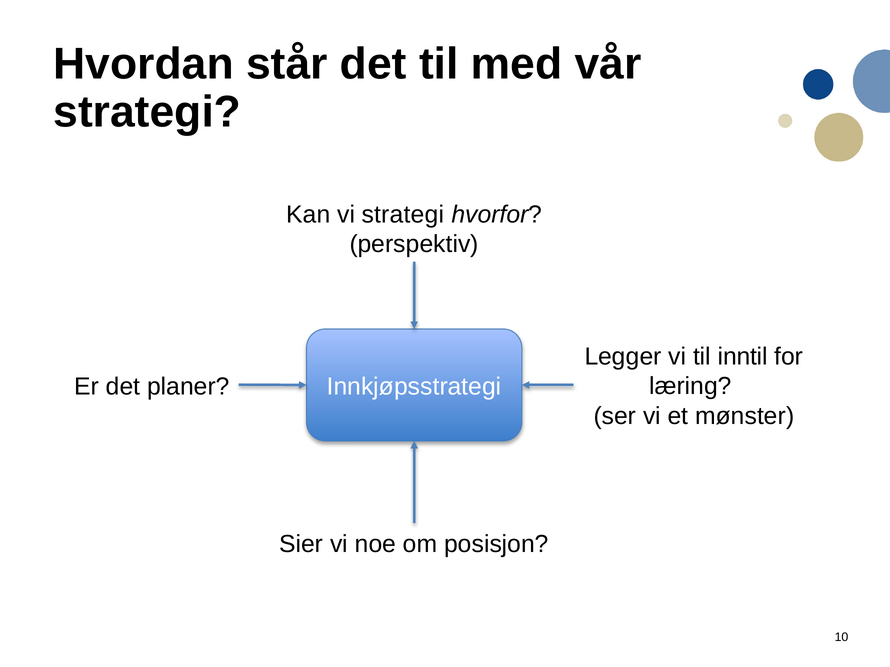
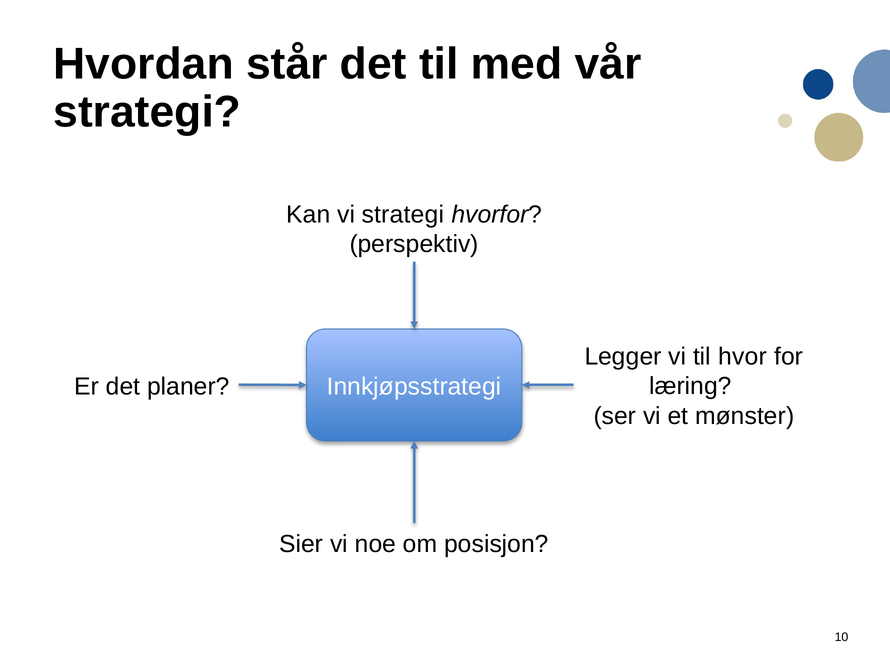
inntil: inntil -> hvor
